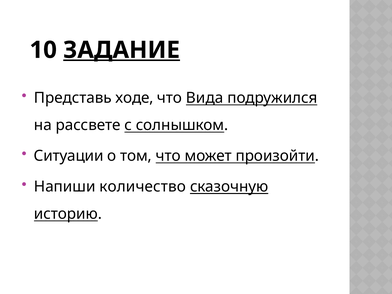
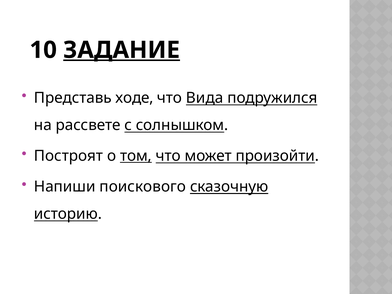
Ситуации: Ситуации -> Построят
том underline: none -> present
количество: количество -> поискового
